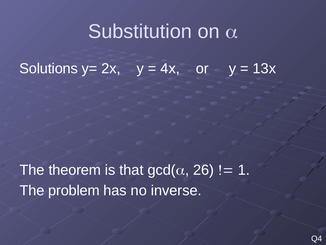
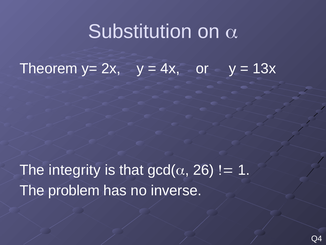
Solutions: Solutions -> Theorem
theorem: theorem -> integrity
